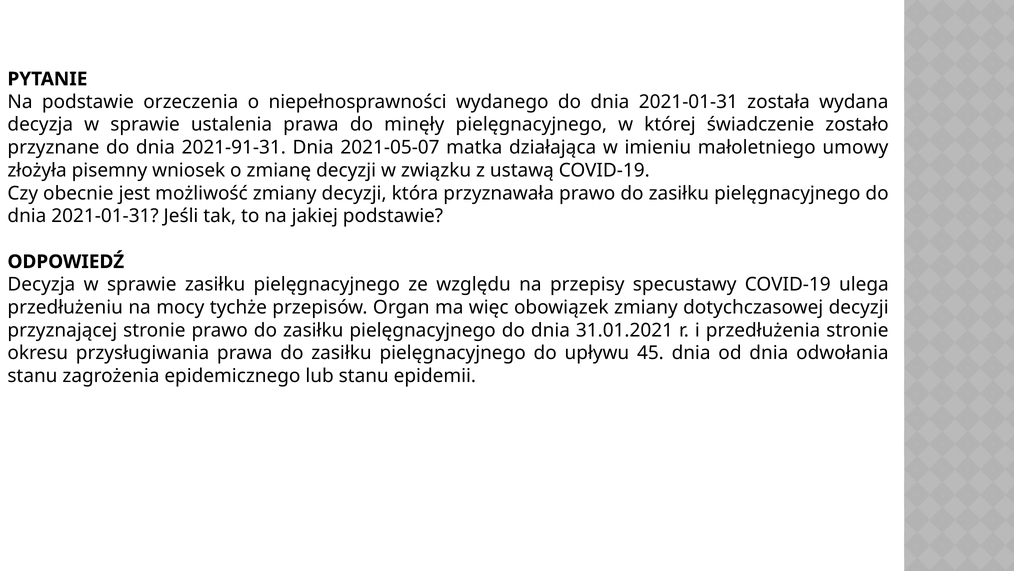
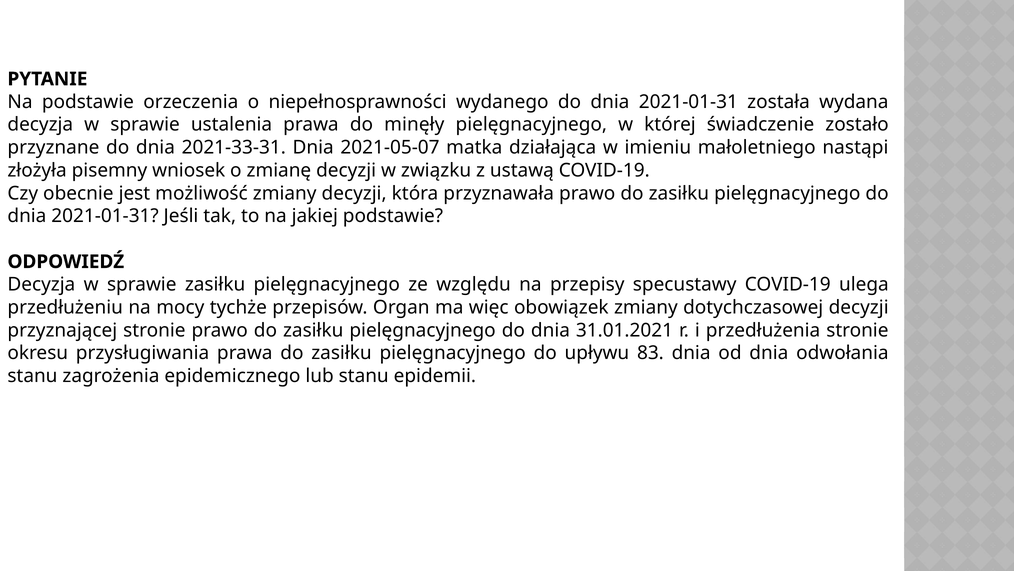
2021-91-31: 2021-91-31 -> 2021-33-31
umowy: umowy -> nastąpi
45: 45 -> 83
